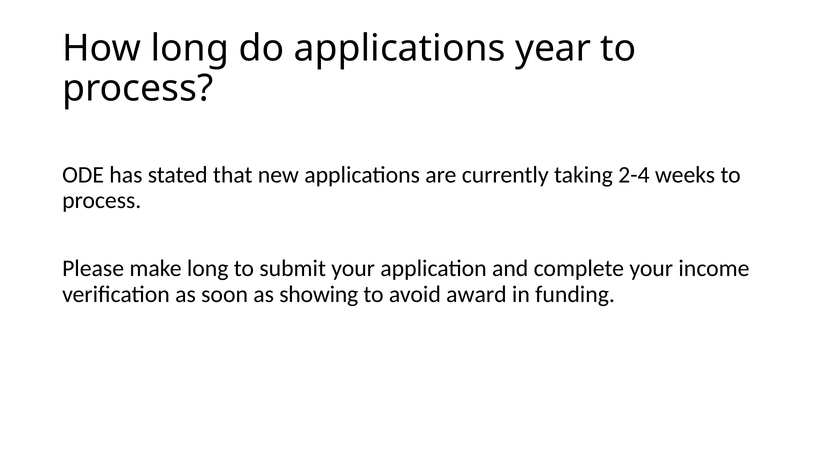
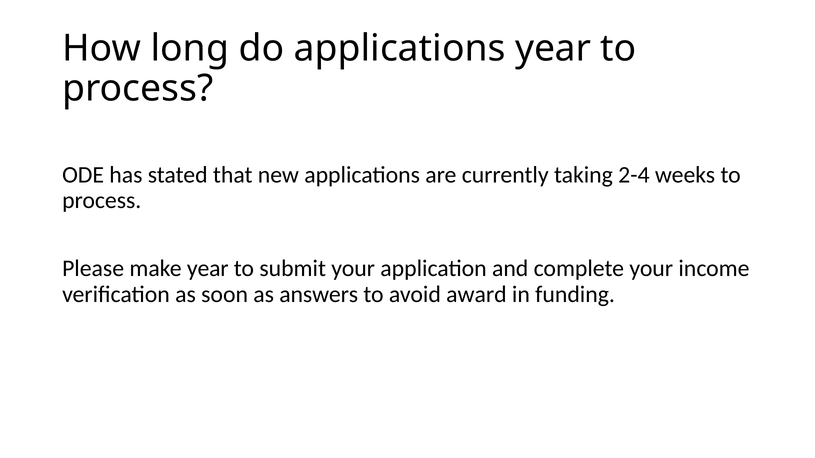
make long: long -> year
showing: showing -> answers
